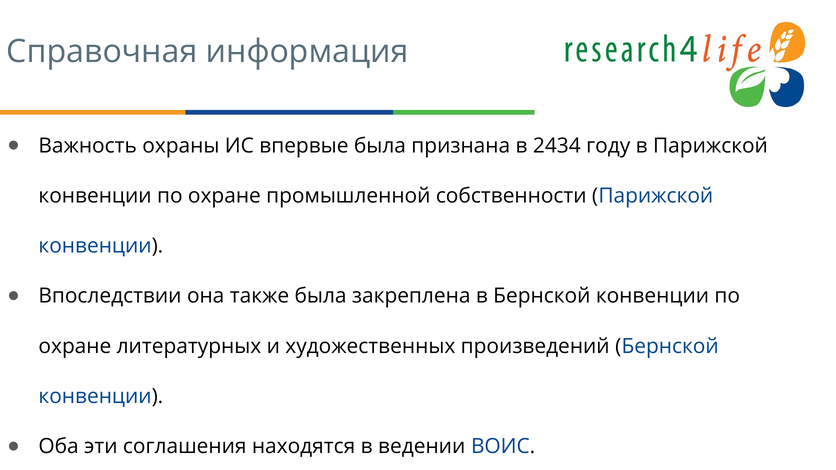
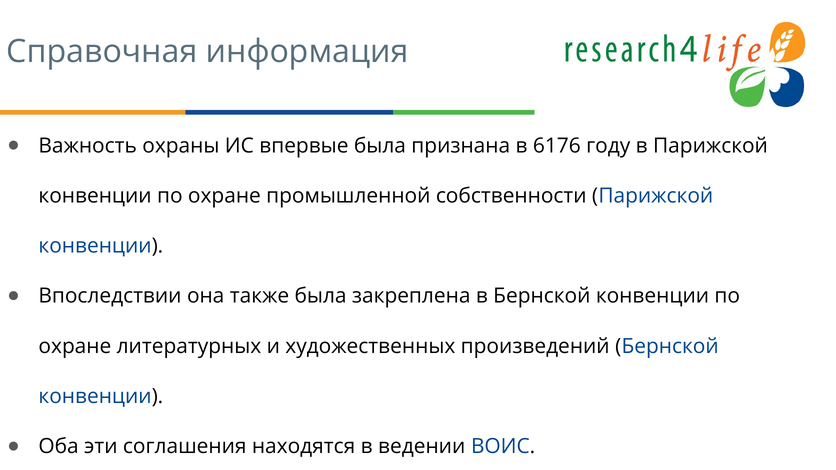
2434: 2434 -> 6176
